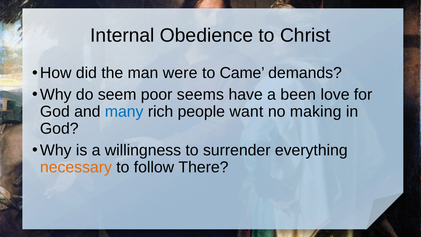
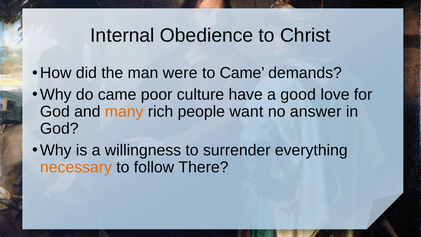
do seem: seem -> came
seems: seems -> culture
been: been -> good
many colour: blue -> orange
making: making -> answer
